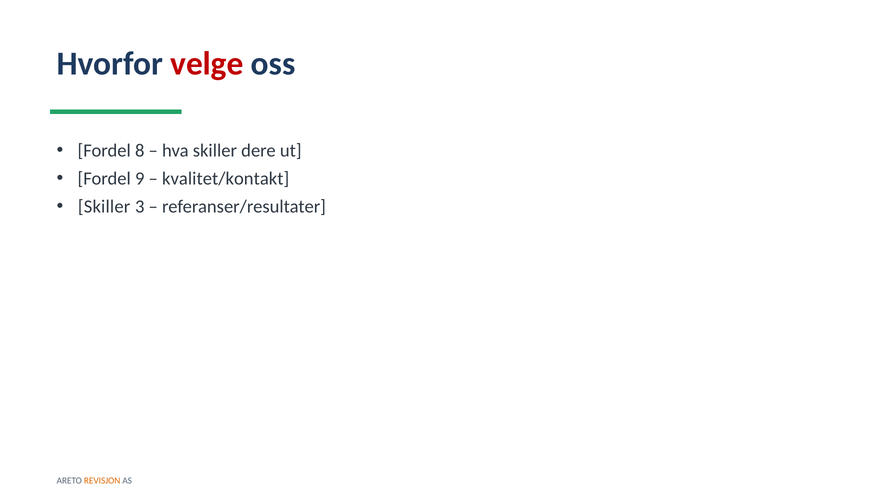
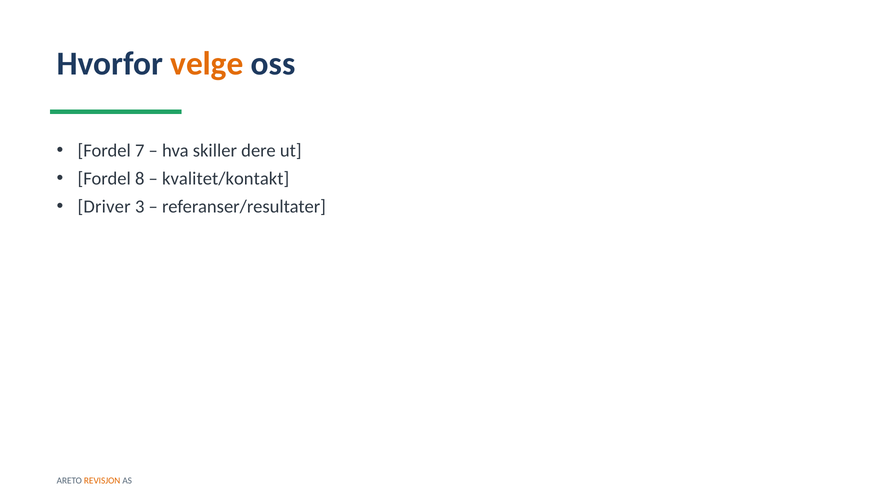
velge colour: red -> orange
8: 8 -> 7
9: 9 -> 8
Skiller at (104, 207): Skiller -> Driver
